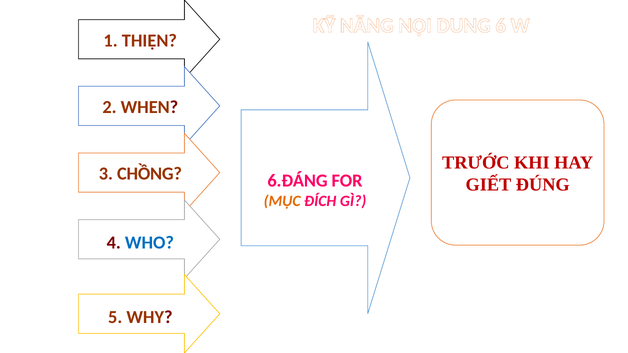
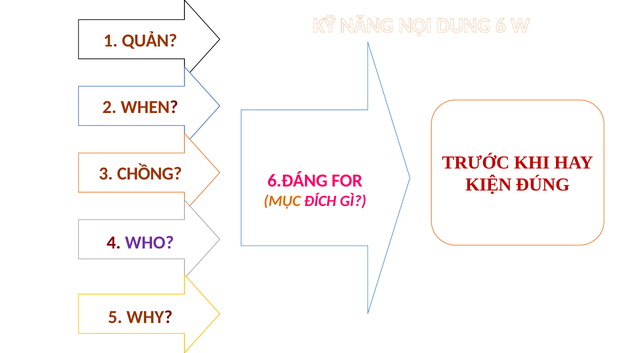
THIỆN: THIỆN -> QUẢN
GIẾT: GIẾT -> KIỆN
WHO colour: blue -> purple
